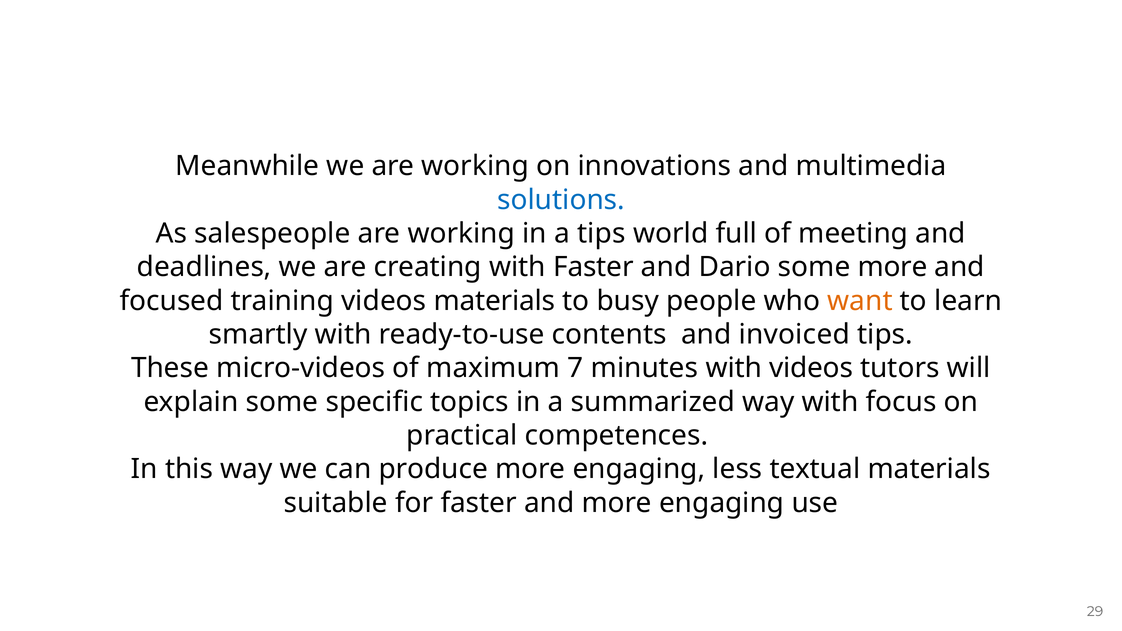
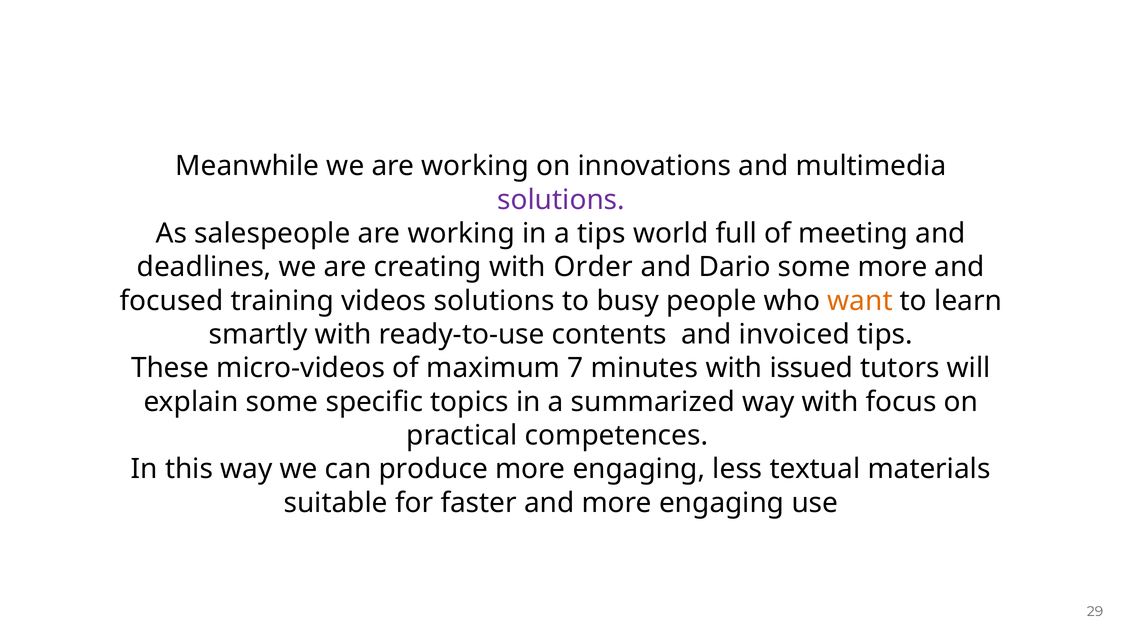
solutions at (561, 200) colour: blue -> purple
with Faster: Faster -> Order
videos materials: materials -> solutions
with videos: videos -> issued
